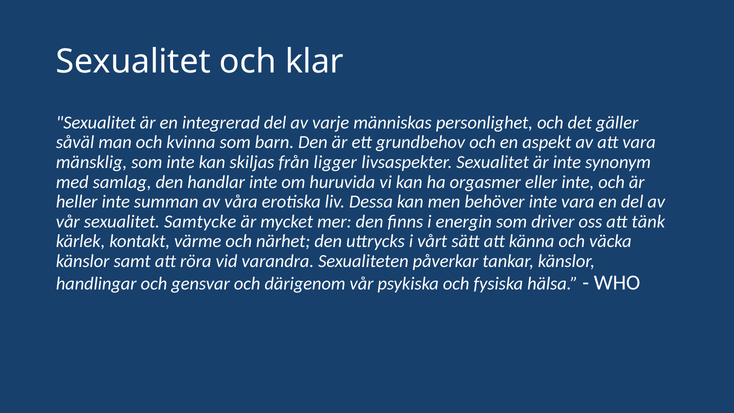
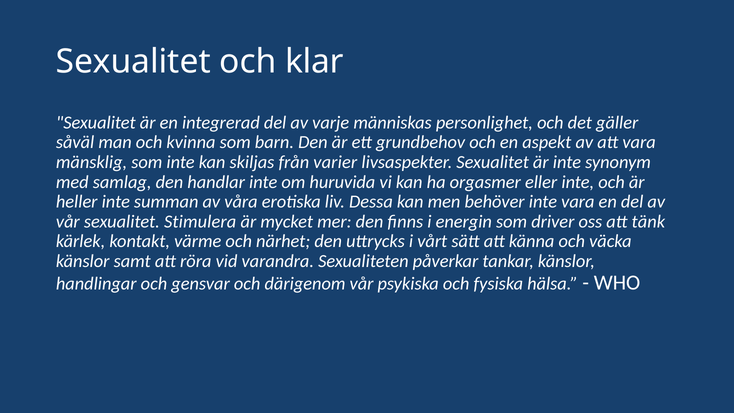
ligger: ligger -> varier
Samtycke: Samtycke -> Stimulera
